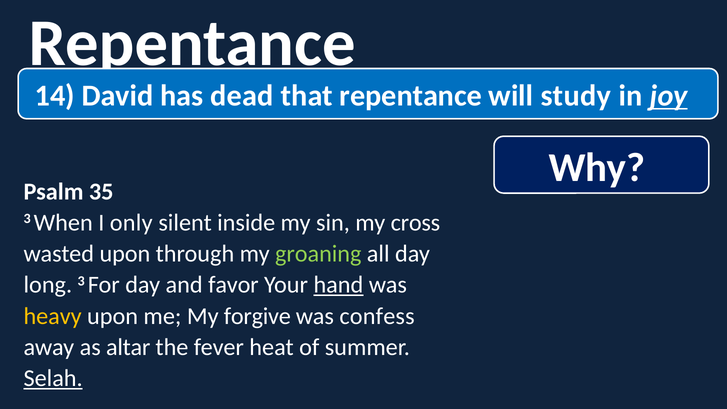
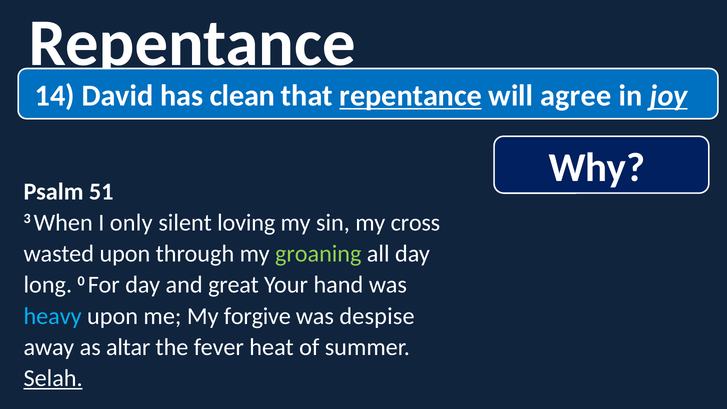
dead: dead -> clean
repentance at (411, 96) underline: none -> present
study: study -> agree
35: 35 -> 51
inside: inside -> loving
long 3: 3 -> 0
favor: favor -> great
hand underline: present -> none
heavy colour: yellow -> light blue
confess: confess -> despise
